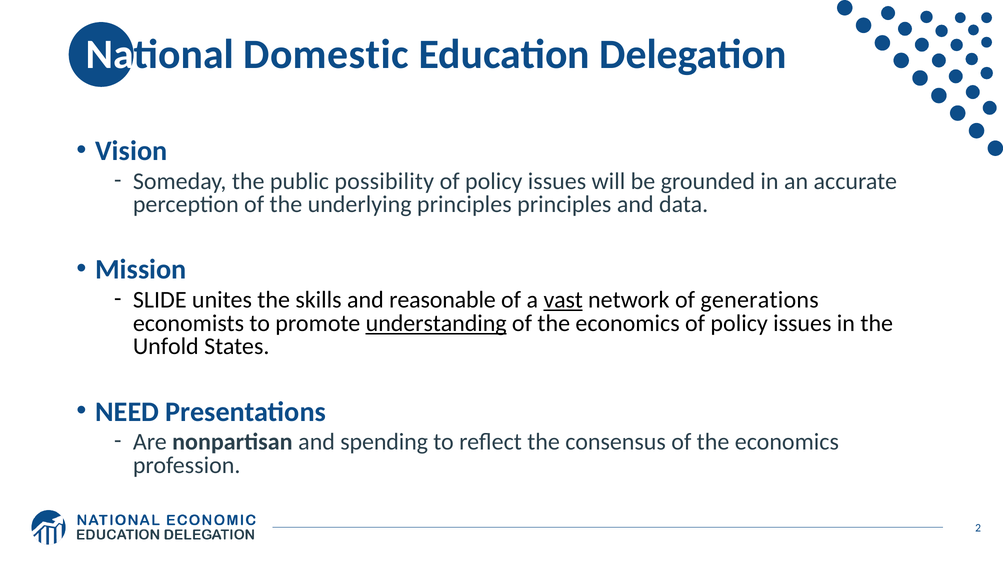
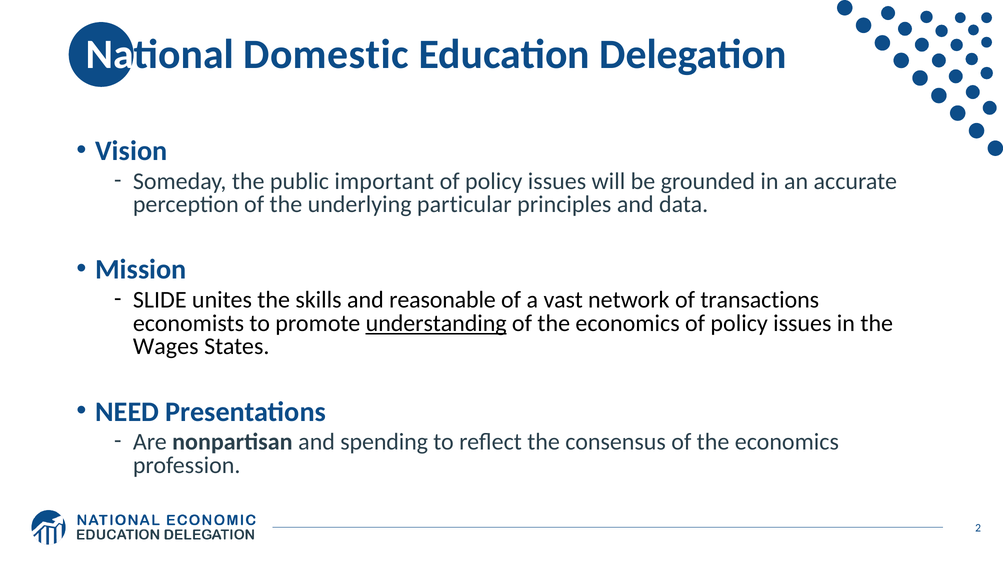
possibility: possibility -> important
underlying principles: principles -> particular
vast underline: present -> none
generations: generations -> transactions
Unfold: Unfold -> Wages
